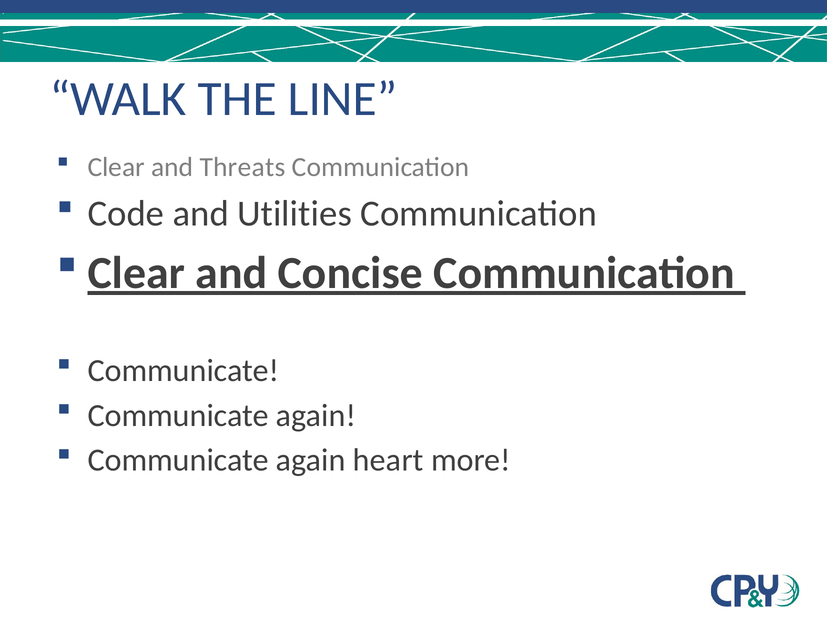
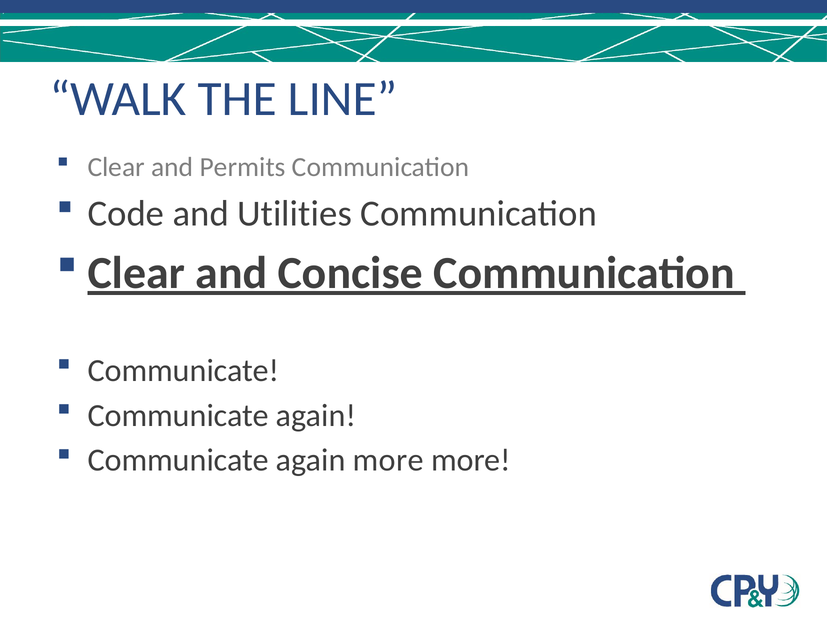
Threats: Threats -> Permits
again heart: heart -> more
